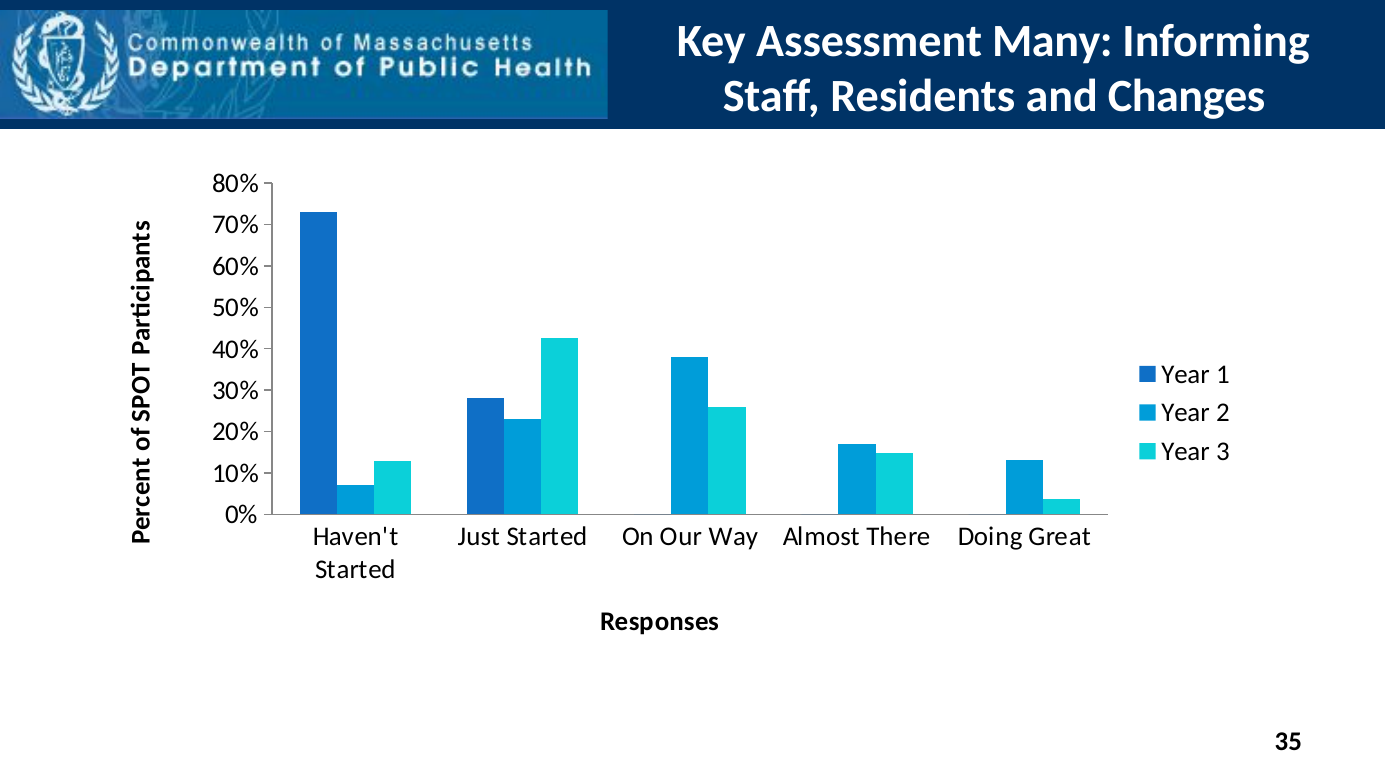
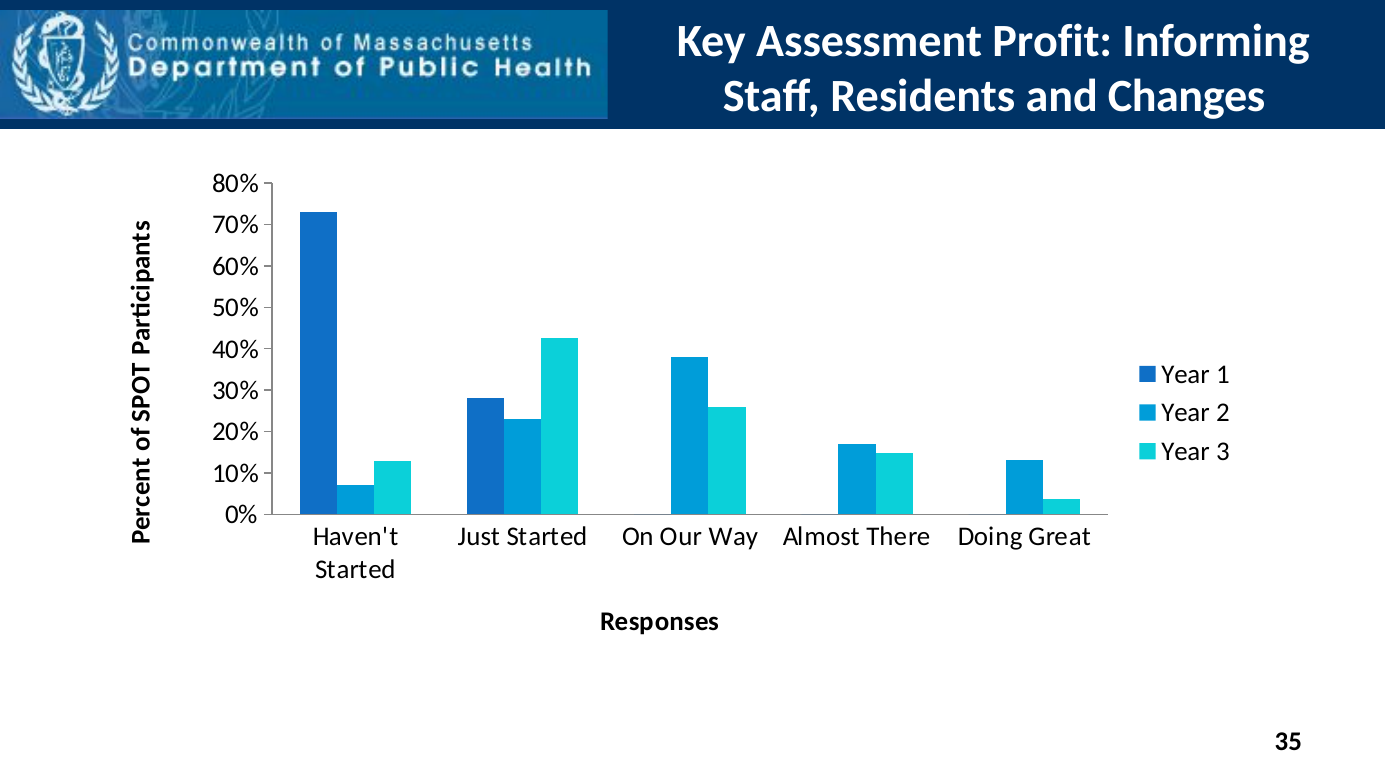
Many: Many -> Profit
